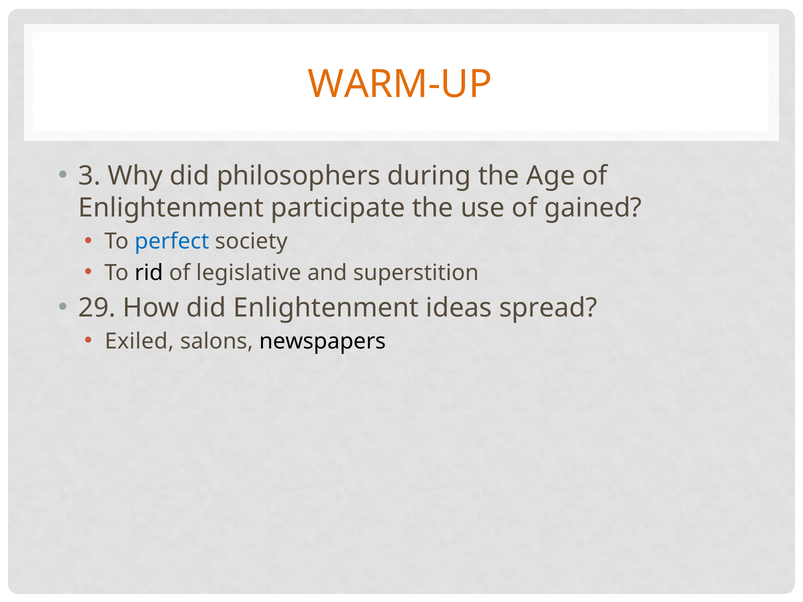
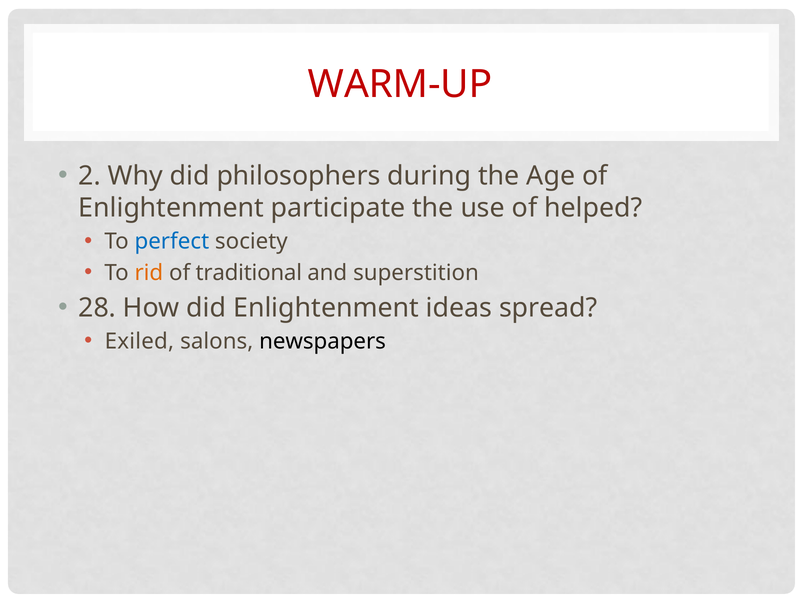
WARM-UP colour: orange -> red
3: 3 -> 2
gained: gained -> helped
rid colour: black -> orange
legislative: legislative -> traditional
29: 29 -> 28
